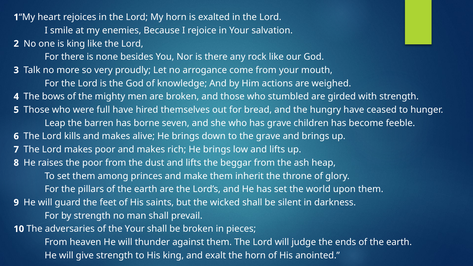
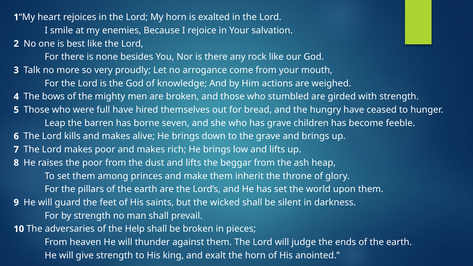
is king: king -> best
the Your: Your -> Help
